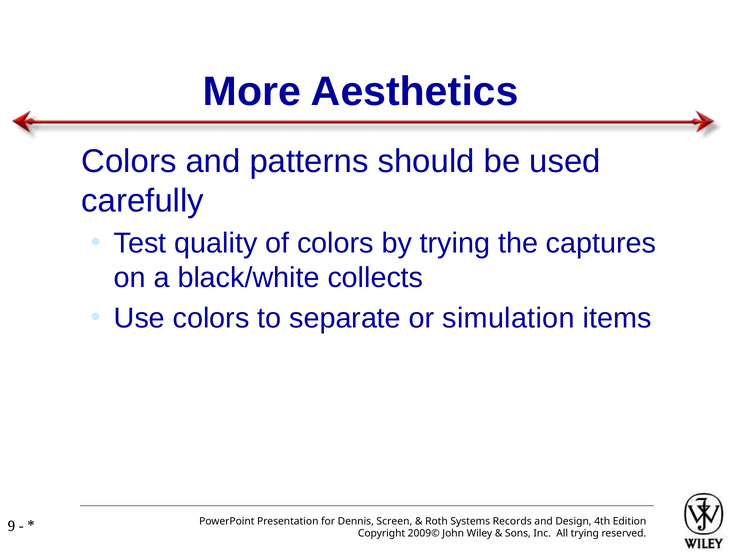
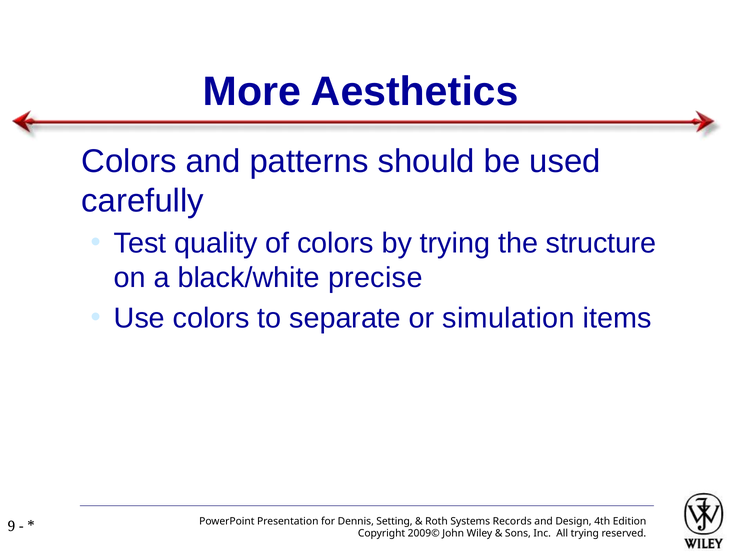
captures: captures -> structure
collects: collects -> precise
Screen: Screen -> Setting
